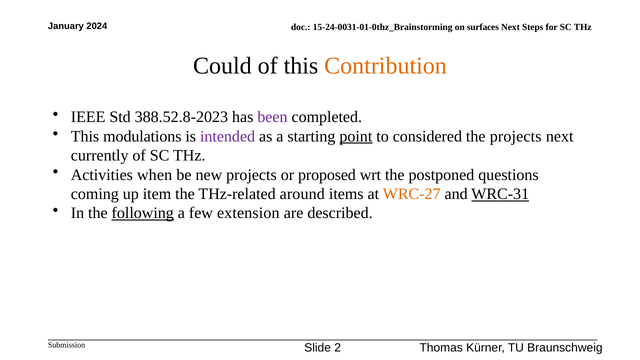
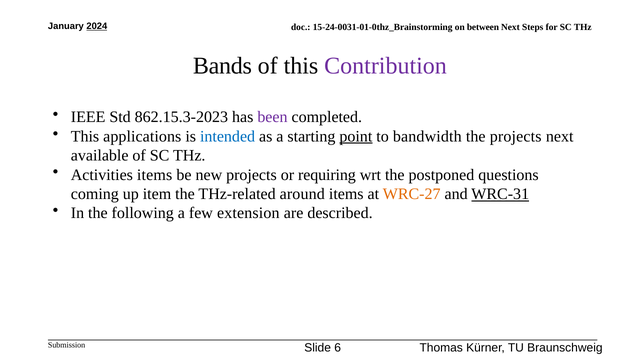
2024 underline: none -> present
surfaces: surfaces -> between
Could: Could -> Bands
Contribution colour: orange -> purple
388.52.8-2023: 388.52.8-2023 -> 862.15.3-2023
modulations: modulations -> applications
intended colour: purple -> blue
considered: considered -> bandwidth
currently: currently -> available
Activities when: when -> items
proposed: proposed -> requiring
following underline: present -> none
2: 2 -> 6
